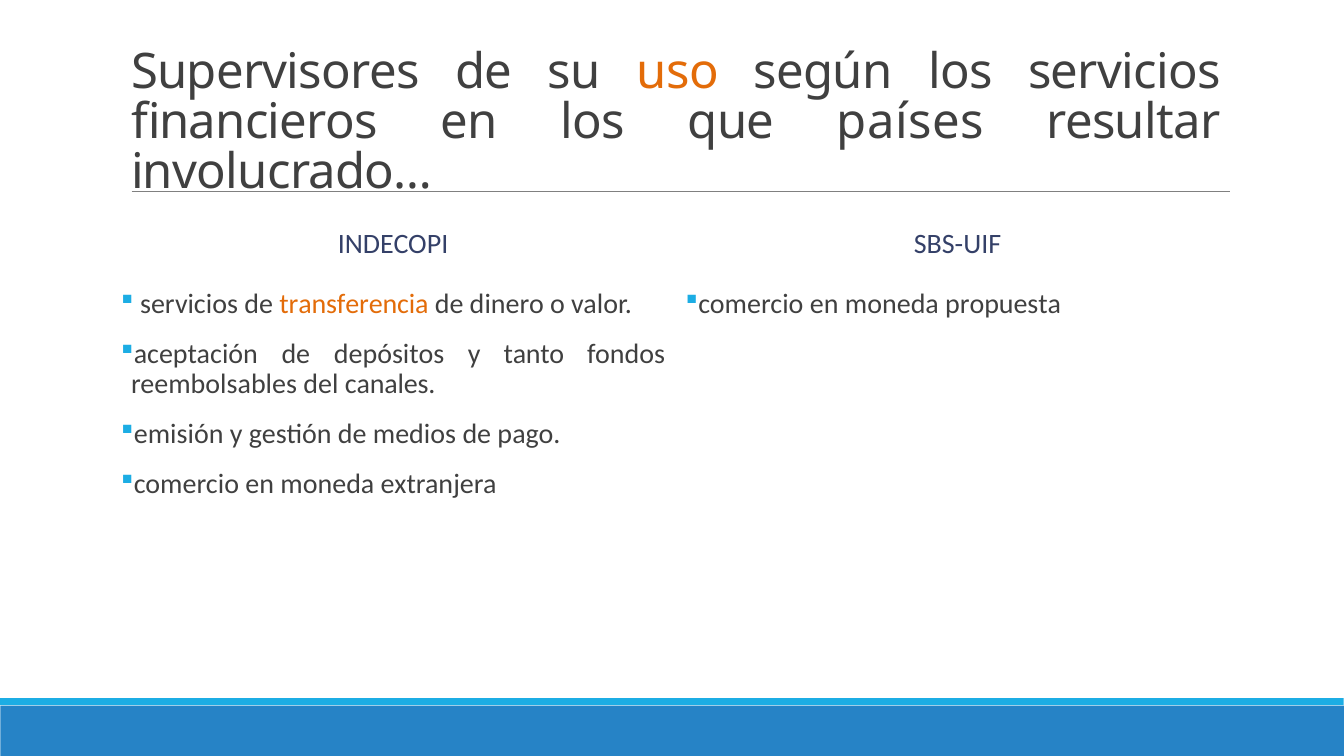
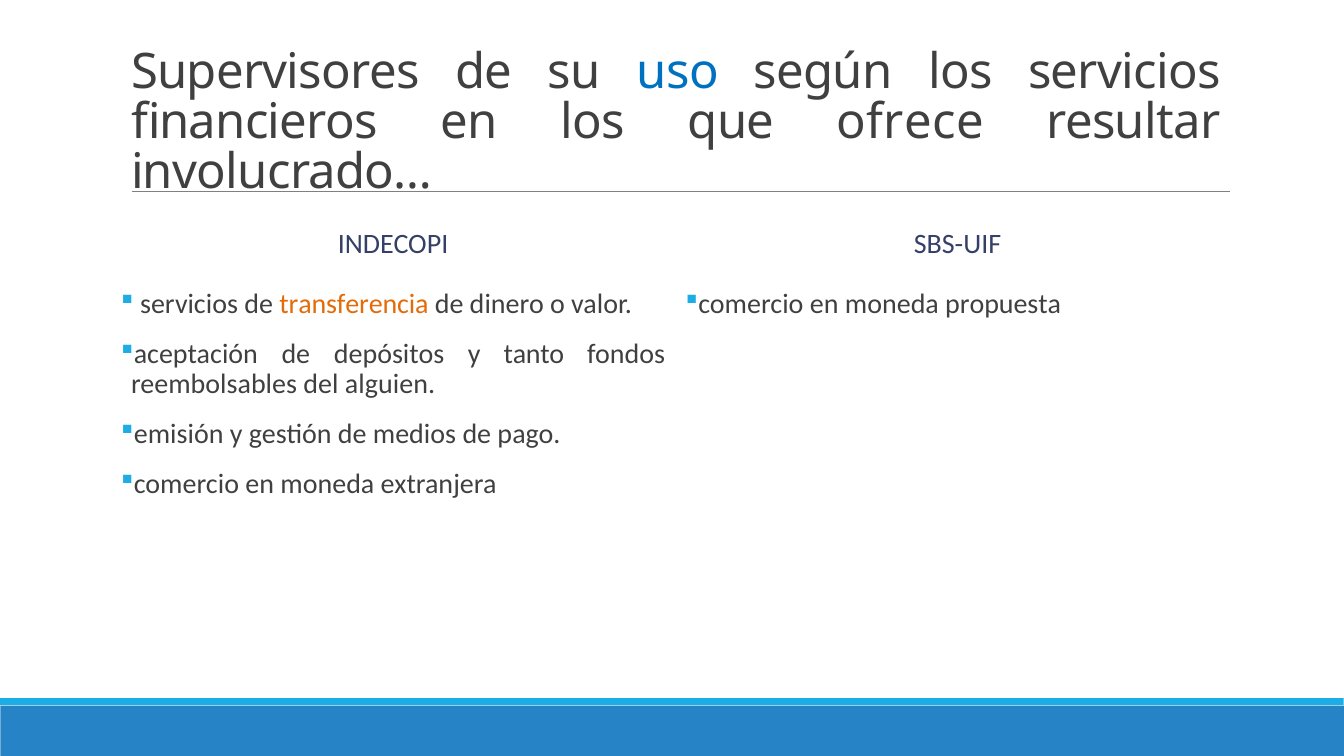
uso colour: orange -> blue
países: países -> ofrece
canales: canales -> alguien
